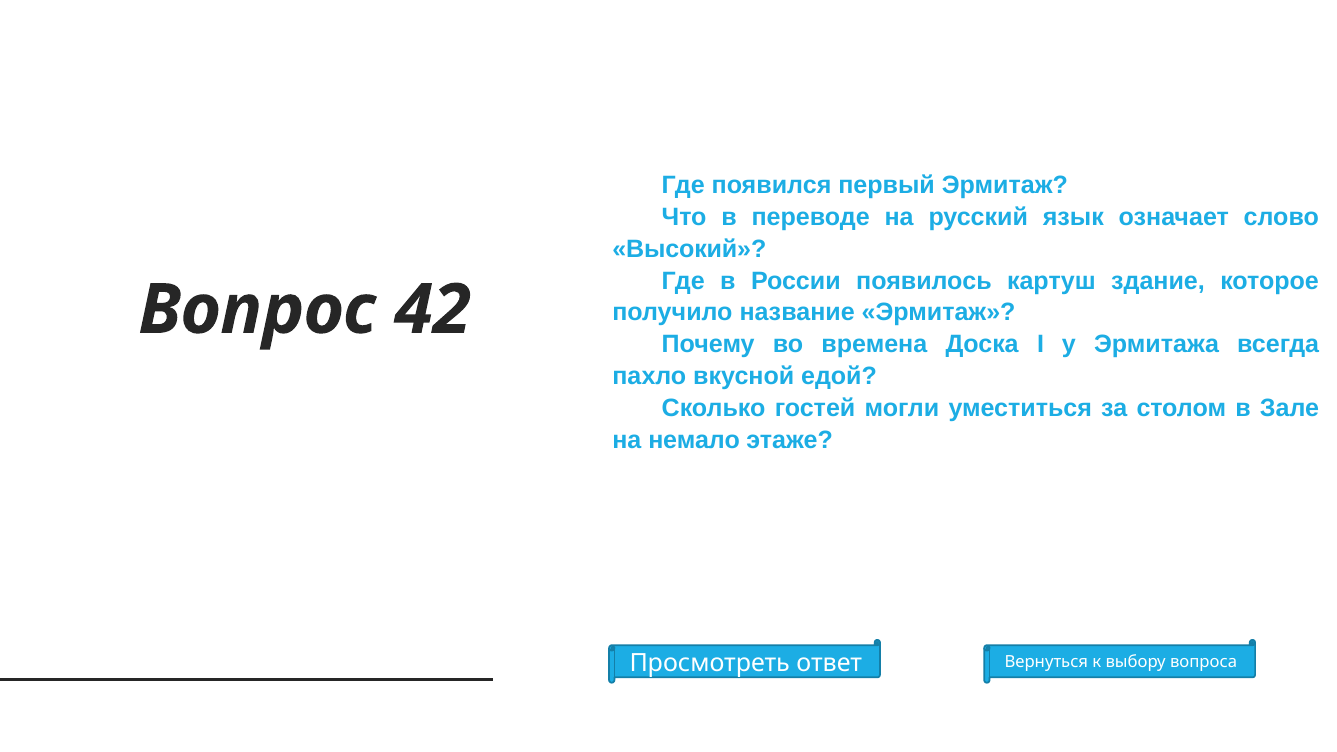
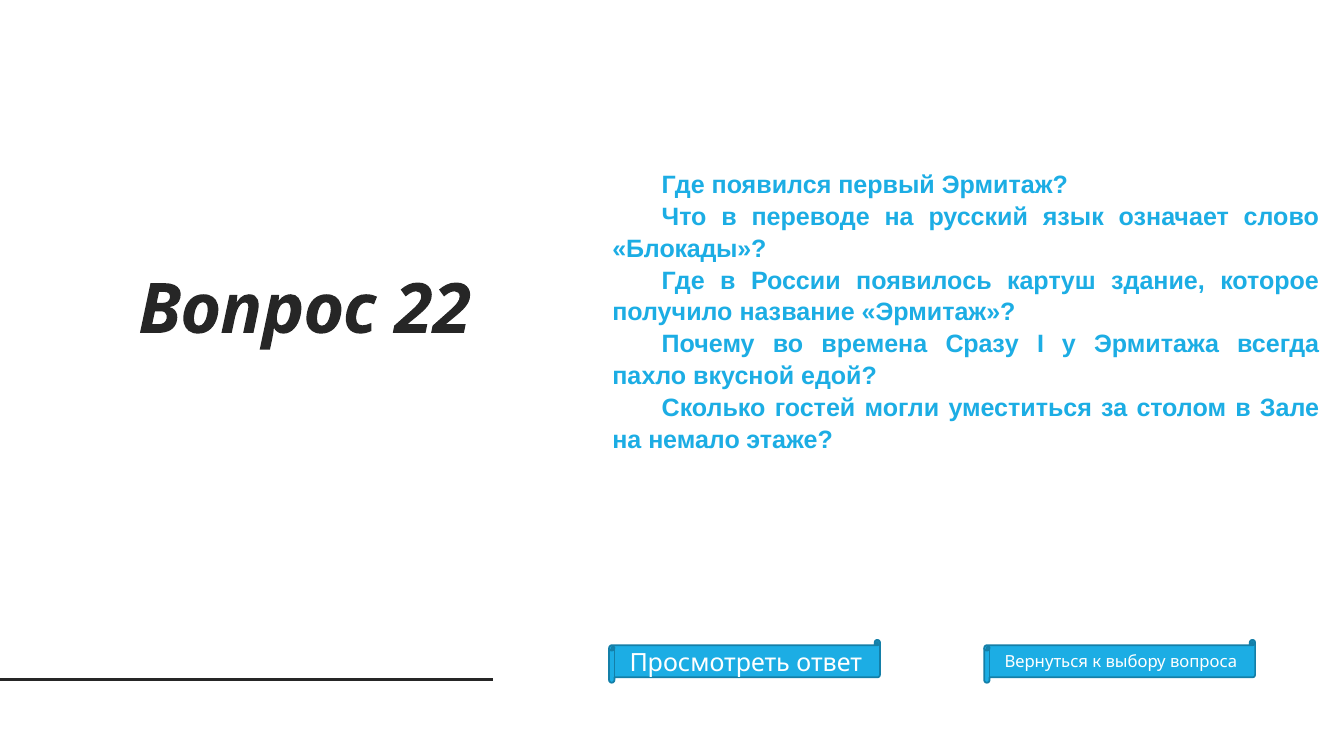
Высокий: Высокий -> Блокады
42: 42 -> 22
Доска: Доска -> Сразу
